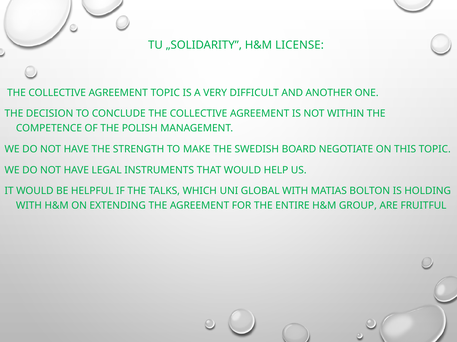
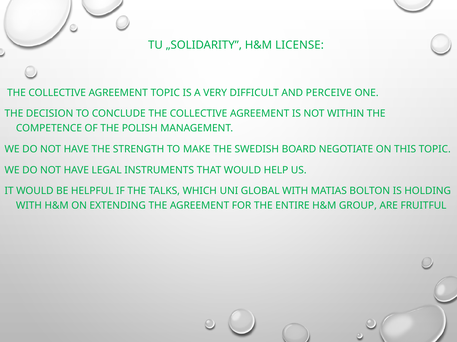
ANOTHER: ANOTHER -> PERCEIVE
